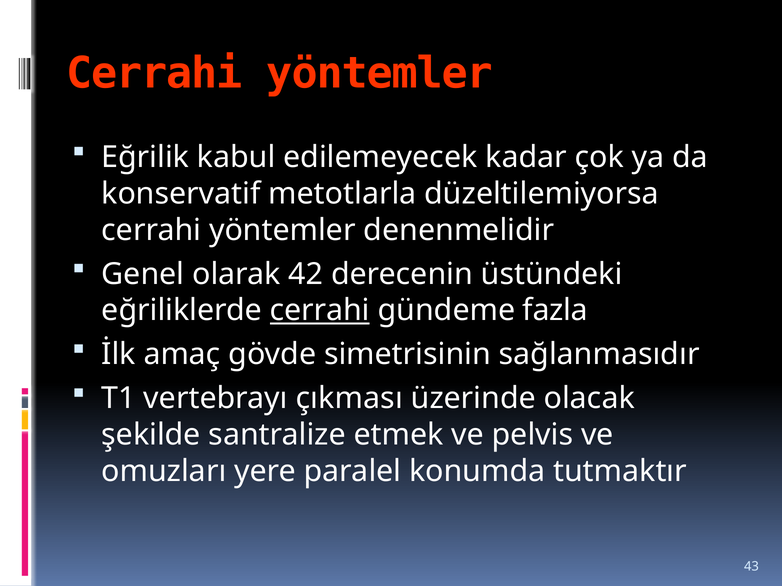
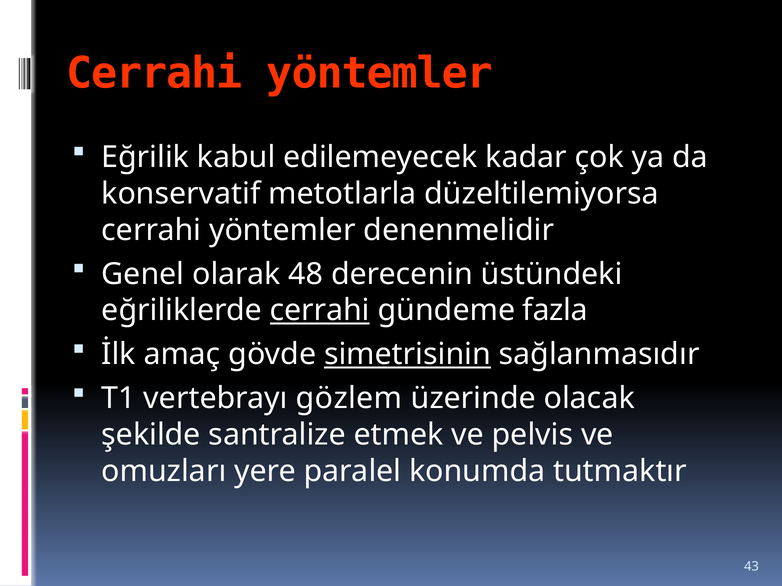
42: 42 -> 48
simetrisinin underline: none -> present
çıkması: çıkması -> gözlem
